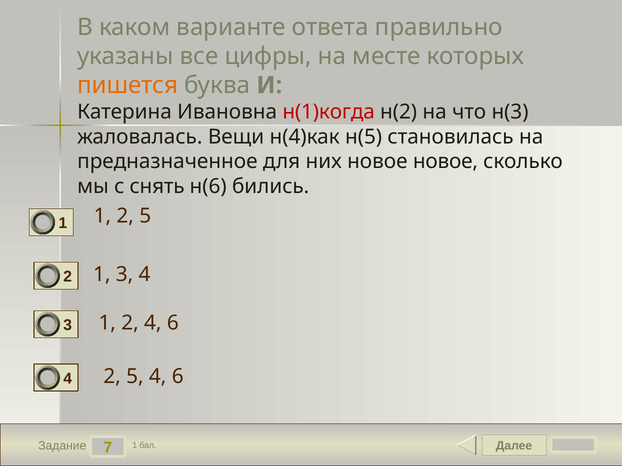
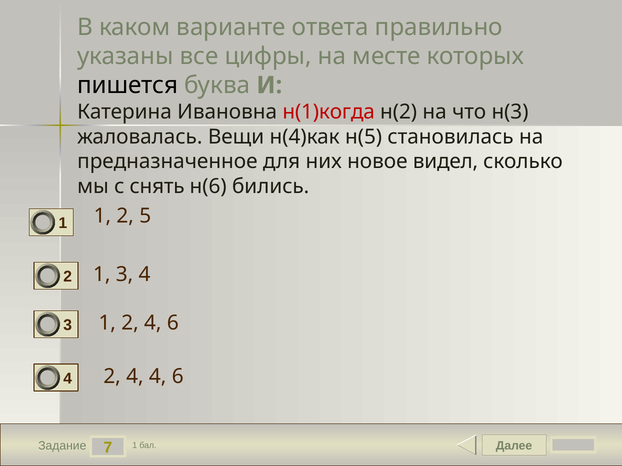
пишется colour: orange -> black
новое новое: новое -> видел
5 at (135, 377): 5 -> 4
